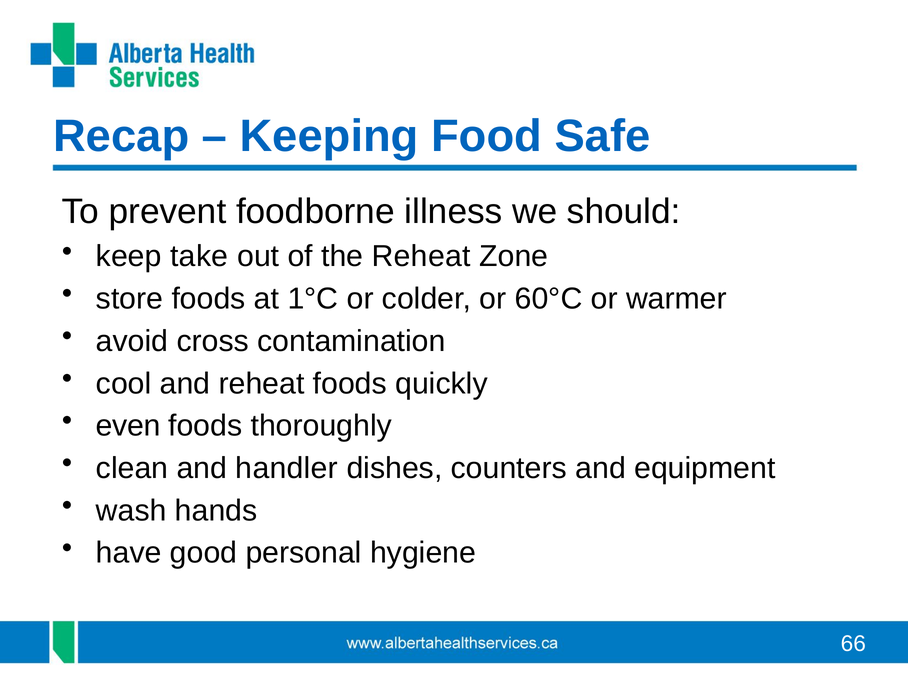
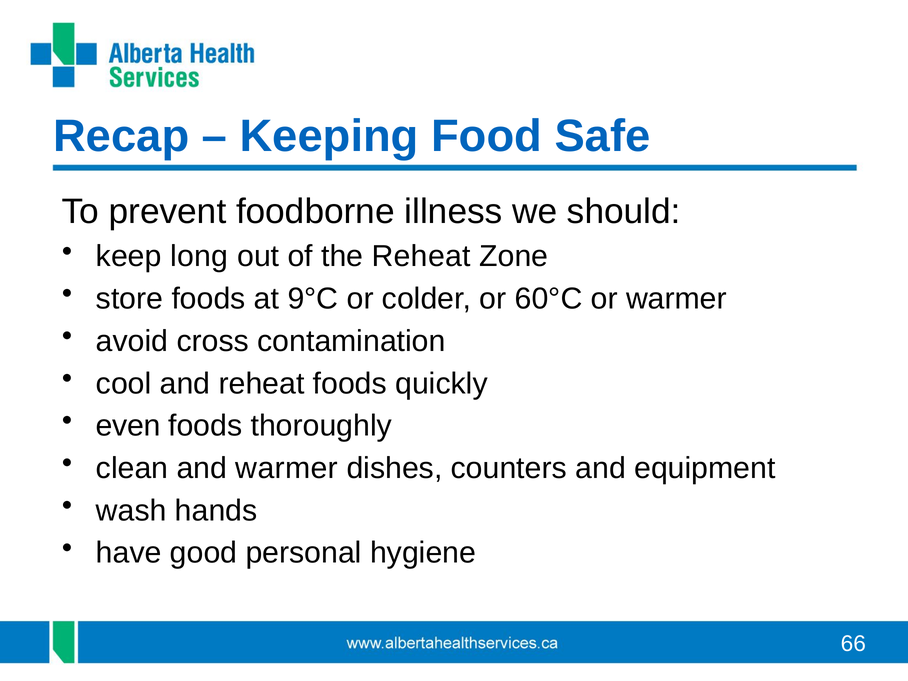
take: take -> long
1°C: 1°C -> 9°C
and handler: handler -> warmer
